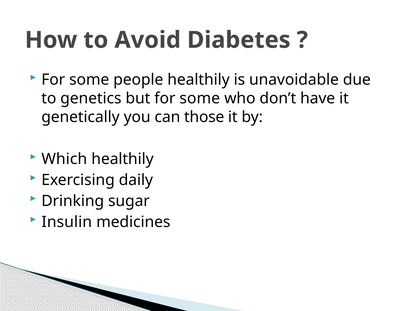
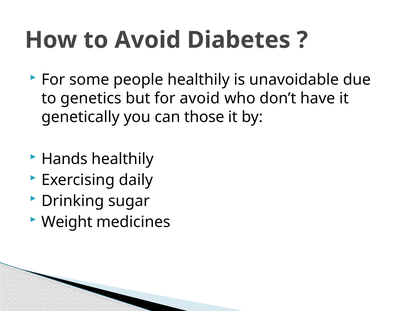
but for some: some -> avoid
Which: Which -> Hands
Insulin: Insulin -> Weight
